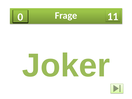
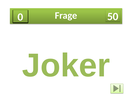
Frage 11: 11 -> 50
